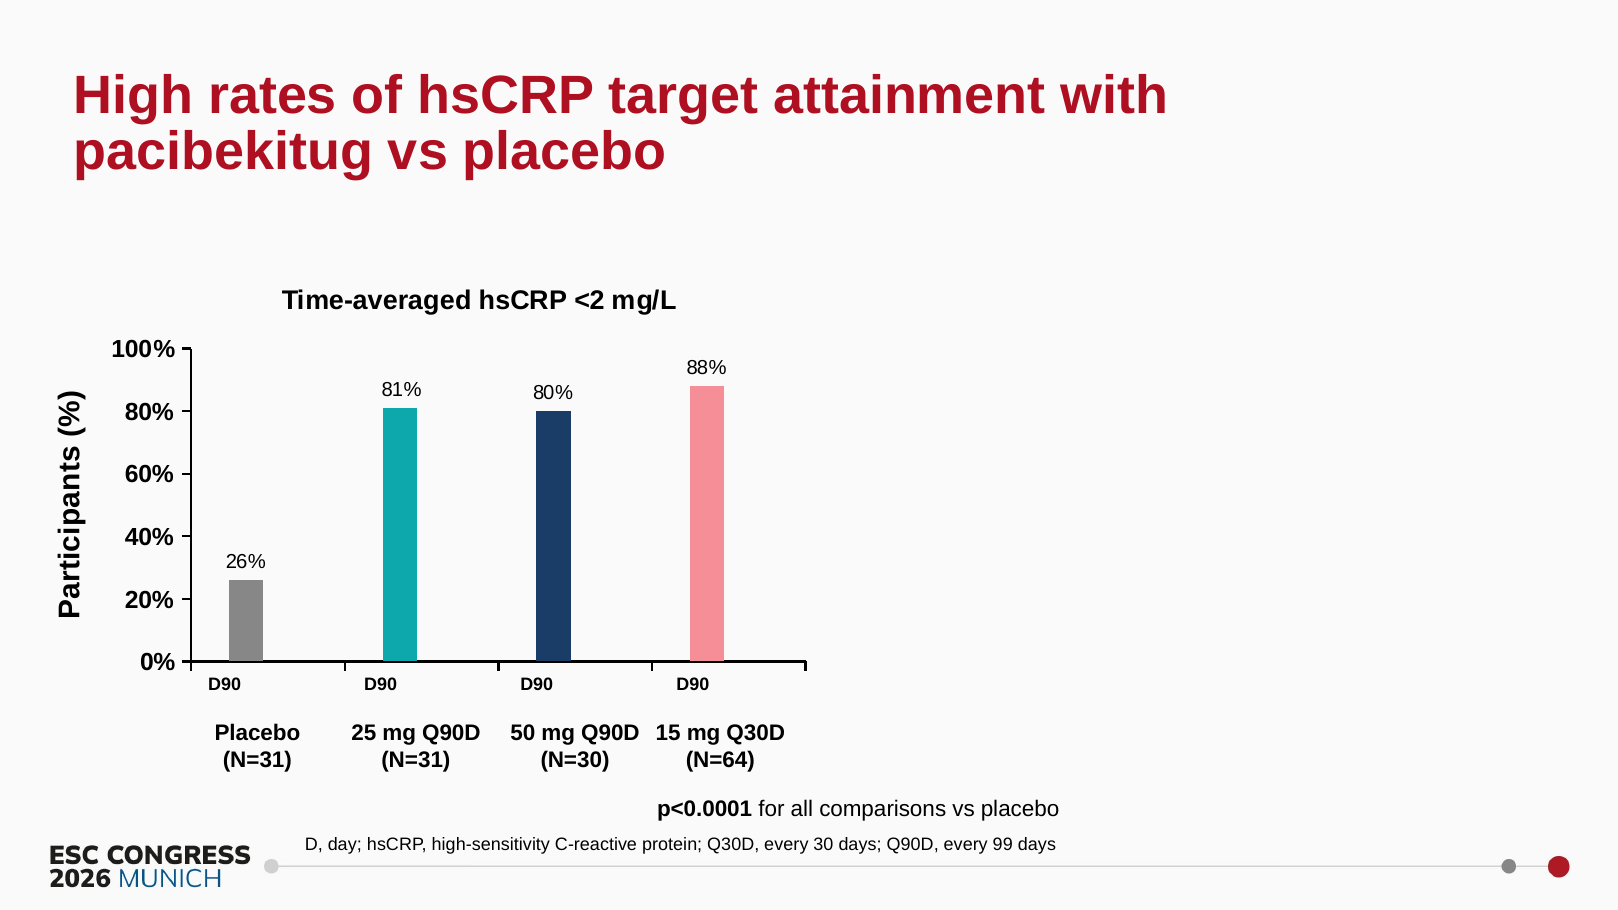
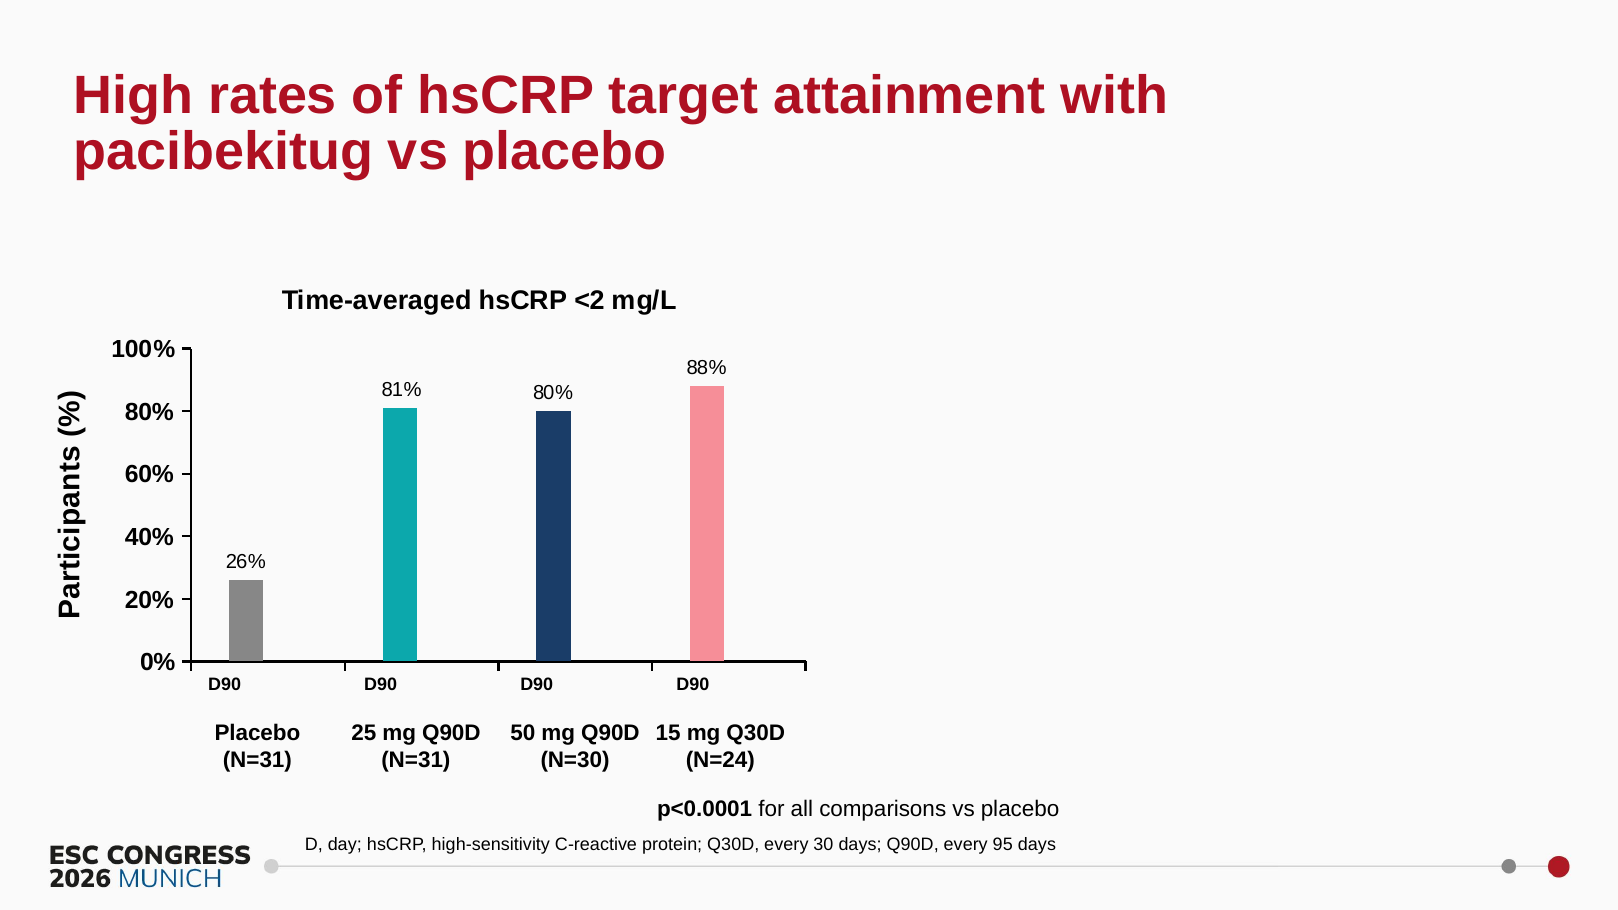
N=64: N=64 -> N=24
99: 99 -> 95
